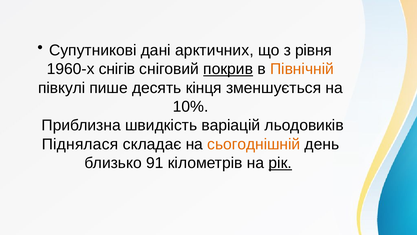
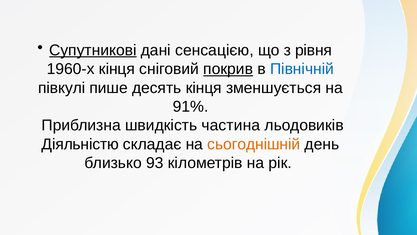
Супутникові underline: none -> present
арктичних: арктичних -> сенсацією
1960-х снігів: снігів -> кінця
Північній colour: orange -> blue
10%: 10% -> 91%
варіацій: варіацій -> частина
Піднялася: Піднялася -> Діяльністю
91: 91 -> 93
рік underline: present -> none
